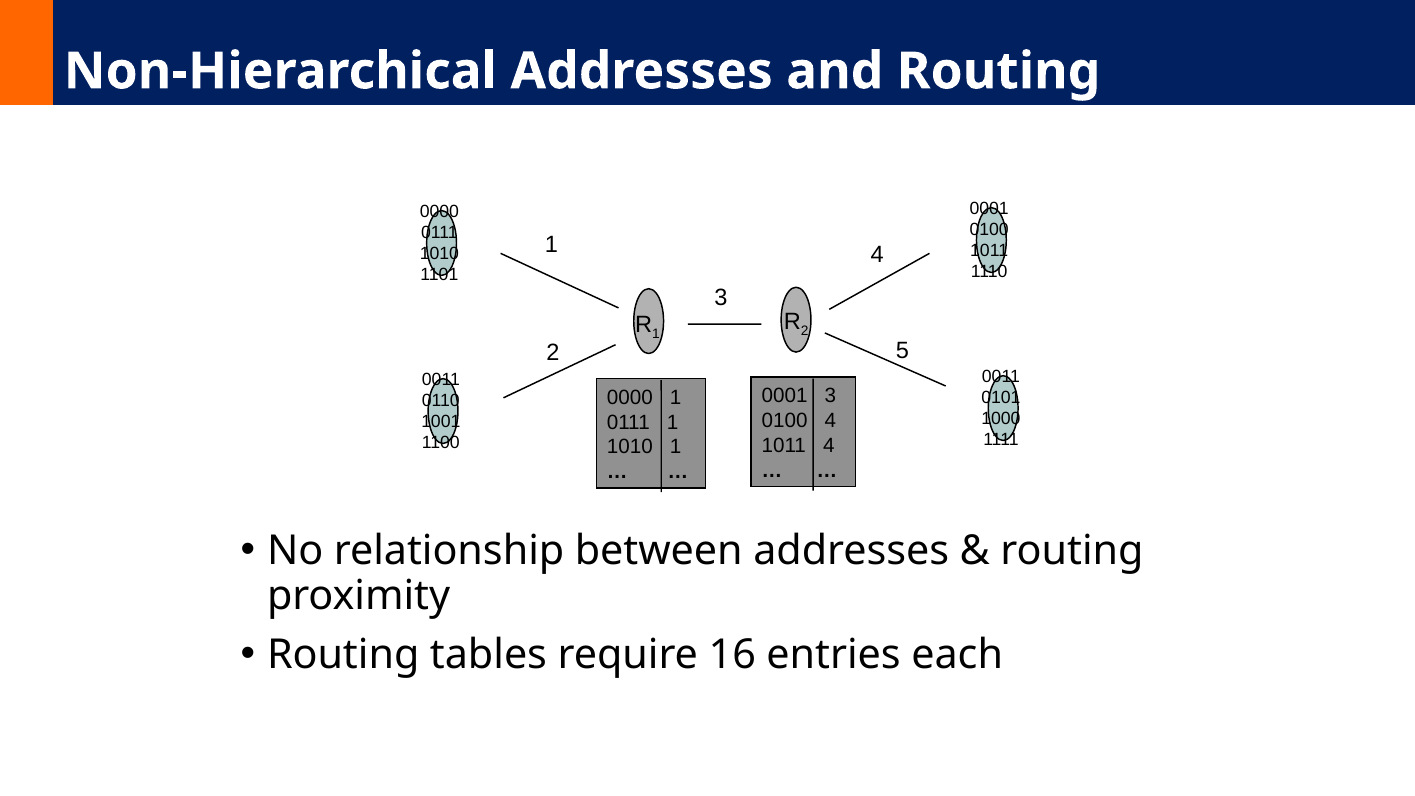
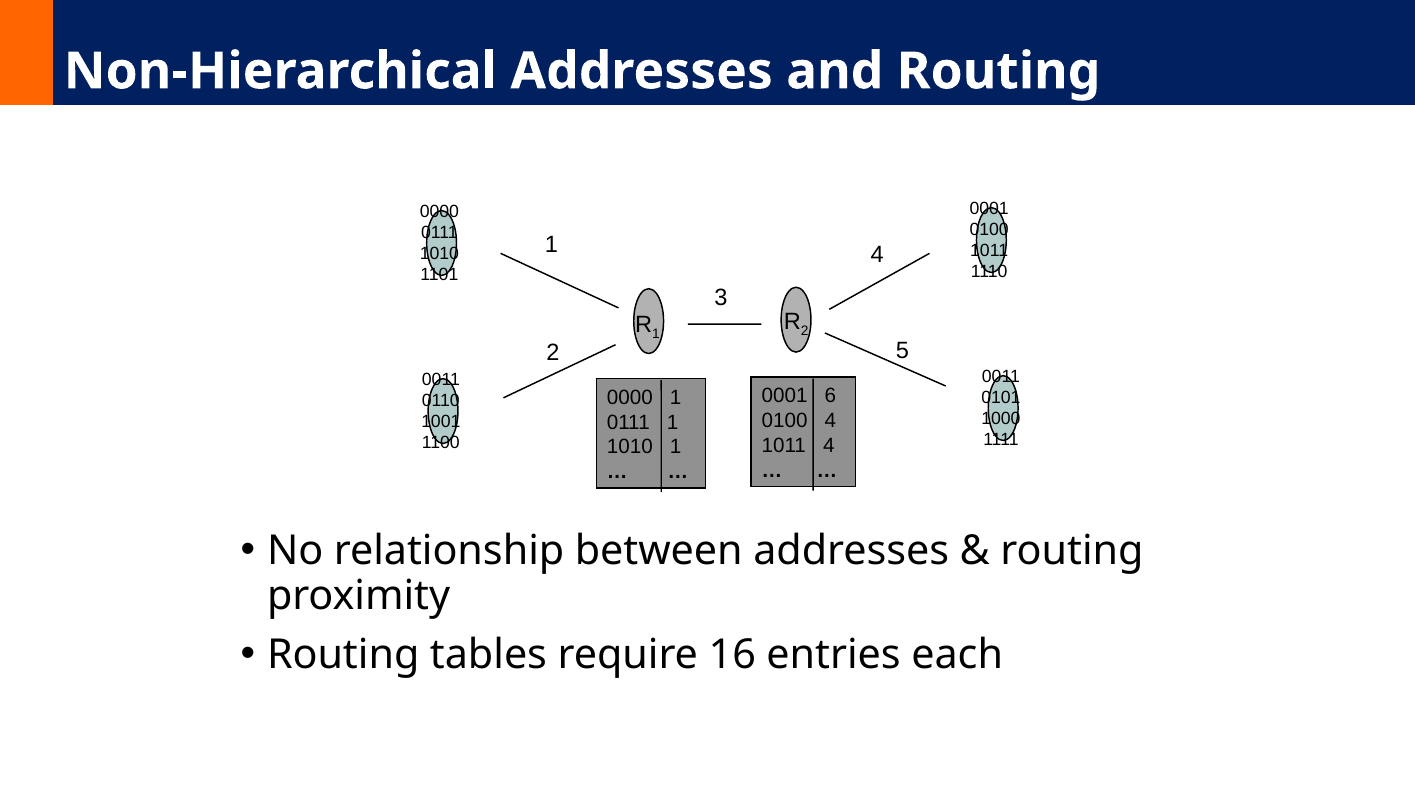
0001 3: 3 -> 6
